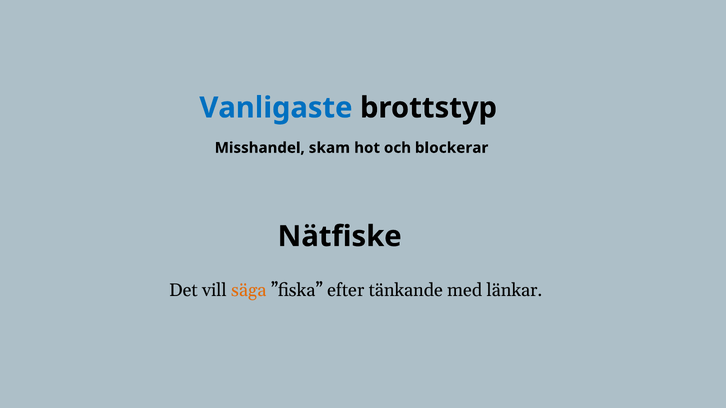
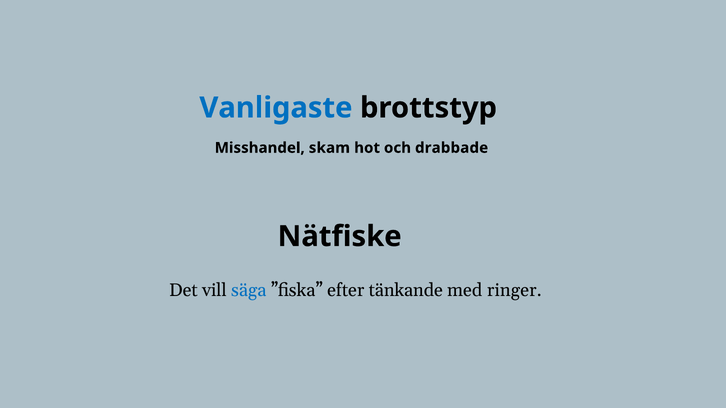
blockerar: blockerar -> drabbade
säga colour: orange -> blue
länkar: länkar -> ringer
